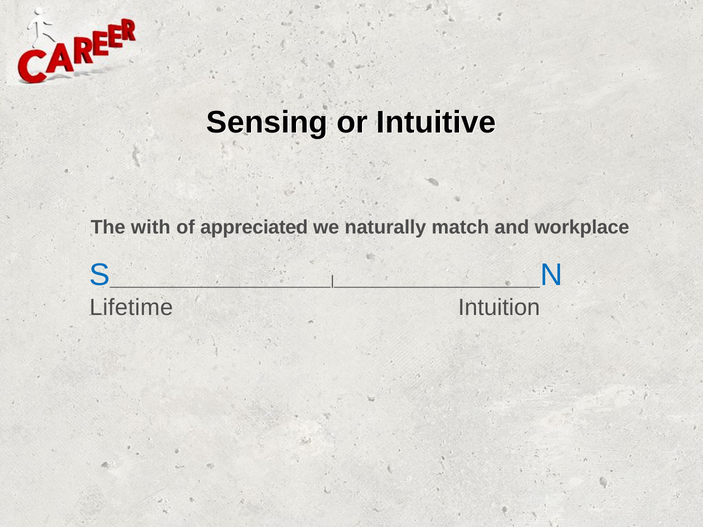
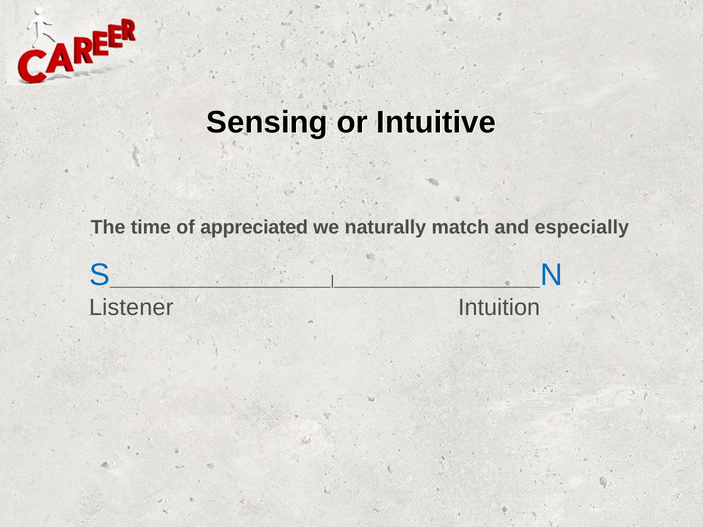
with: with -> time
workplace: workplace -> especially
Lifetime: Lifetime -> Listener
